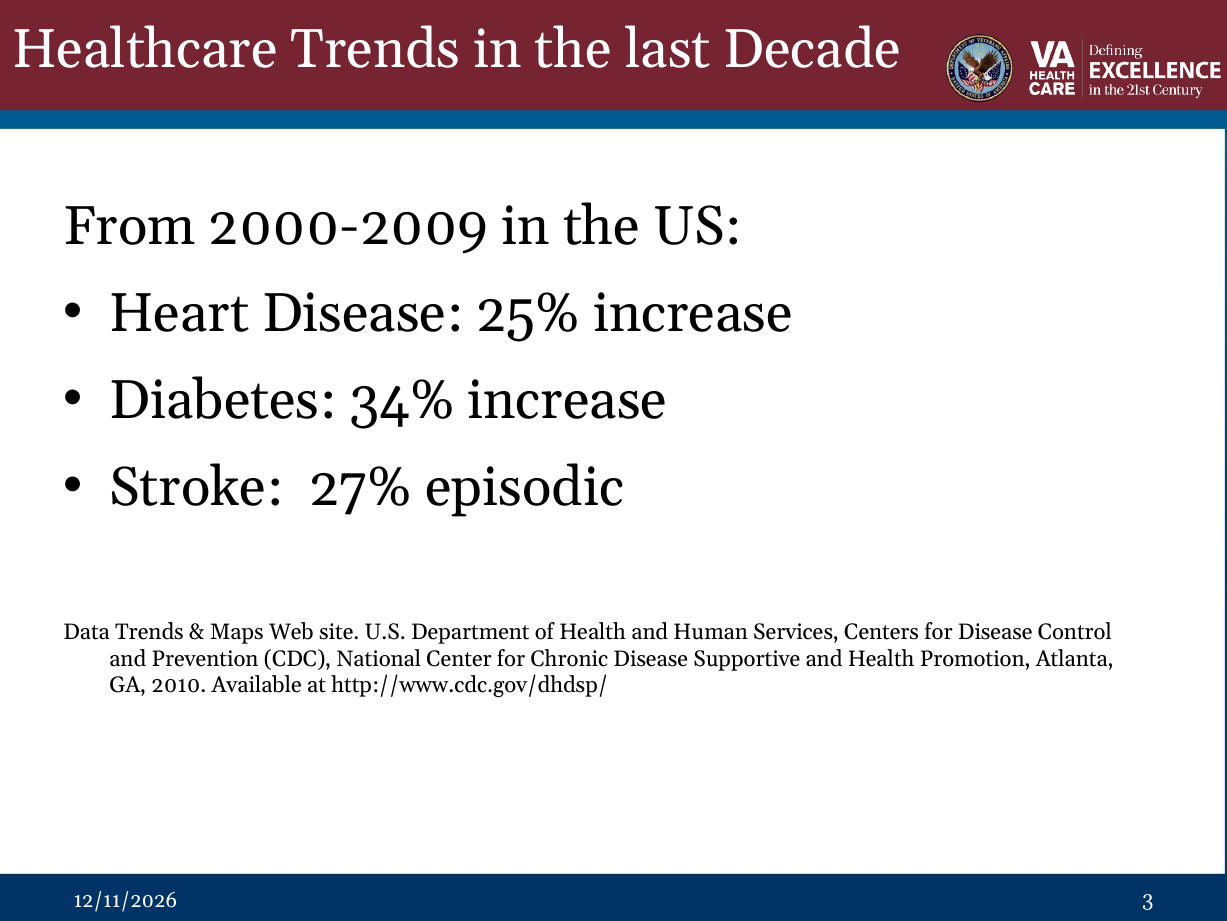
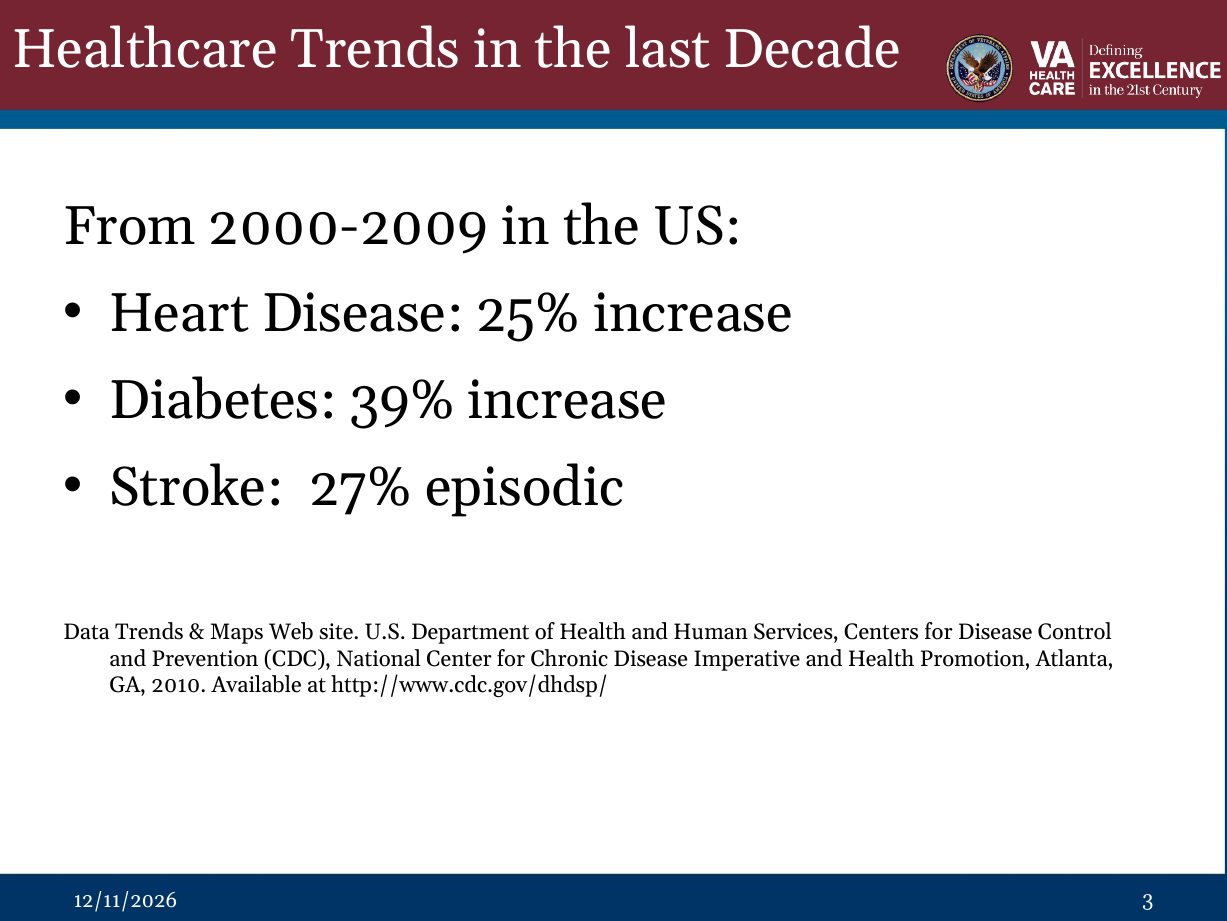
34%: 34% -> 39%
Supportive: Supportive -> Imperative
